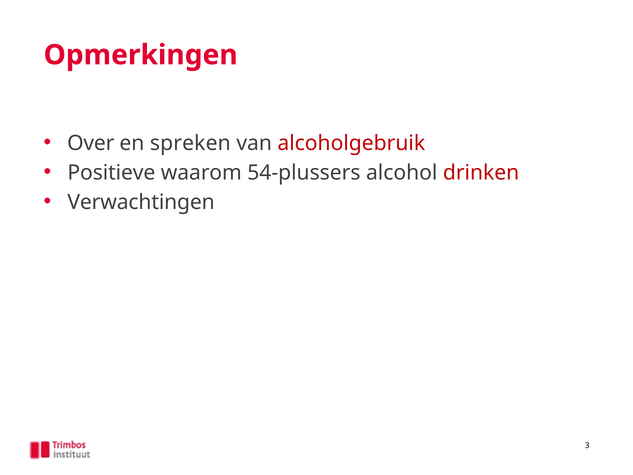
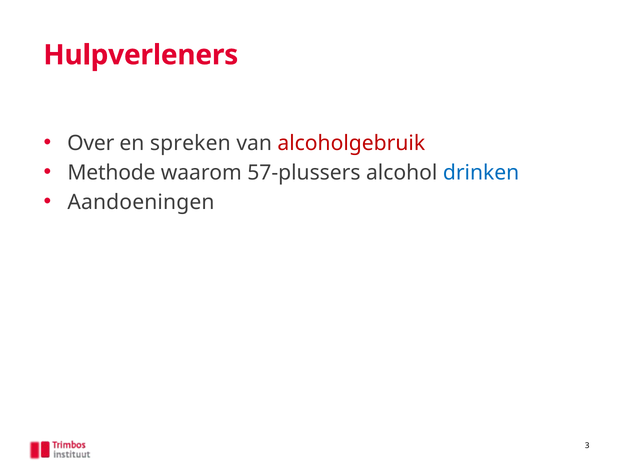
Opmerkingen: Opmerkingen -> Hulpverleners
Positieve: Positieve -> Methode
54-plussers: 54-plussers -> 57-plussers
drinken colour: red -> blue
Verwachtingen: Verwachtingen -> Aandoeningen
